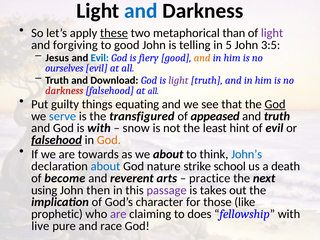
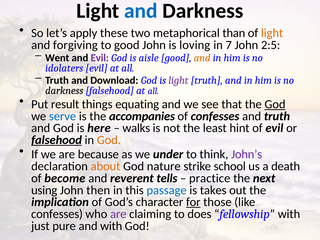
these underline: present -> none
light at (272, 33) colour: purple -> orange
telling: telling -> loving
5: 5 -> 7
3:5: 3:5 -> 2:5
Jesus: Jesus -> Went
Evil at (100, 58) colour: blue -> purple
fiery: fiery -> aisle
ourselves: ourselves -> idolaters
darkness at (64, 91) colour: red -> black
guilty: guilty -> result
transfigured: transfigured -> accompanies
of appeased: appeased -> confesses
is with: with -> here
snow: snow -> walks
towards: towards -> because
we about: about -> under
John’s colour: blue -> purple
about at (105, 166) colour: blue -> orange
arts: arts -> tells
passage colour: purple -> blue
for underline: none -> present
prophetic at (57, 214): prophetic -> confesses
live: live -> just
and race: race -> with
